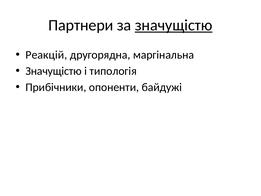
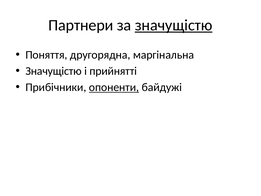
Реакцій: Реакцій -> Поняття
типологія: типологія -> прийнятті
опоненти underline: none -> present
